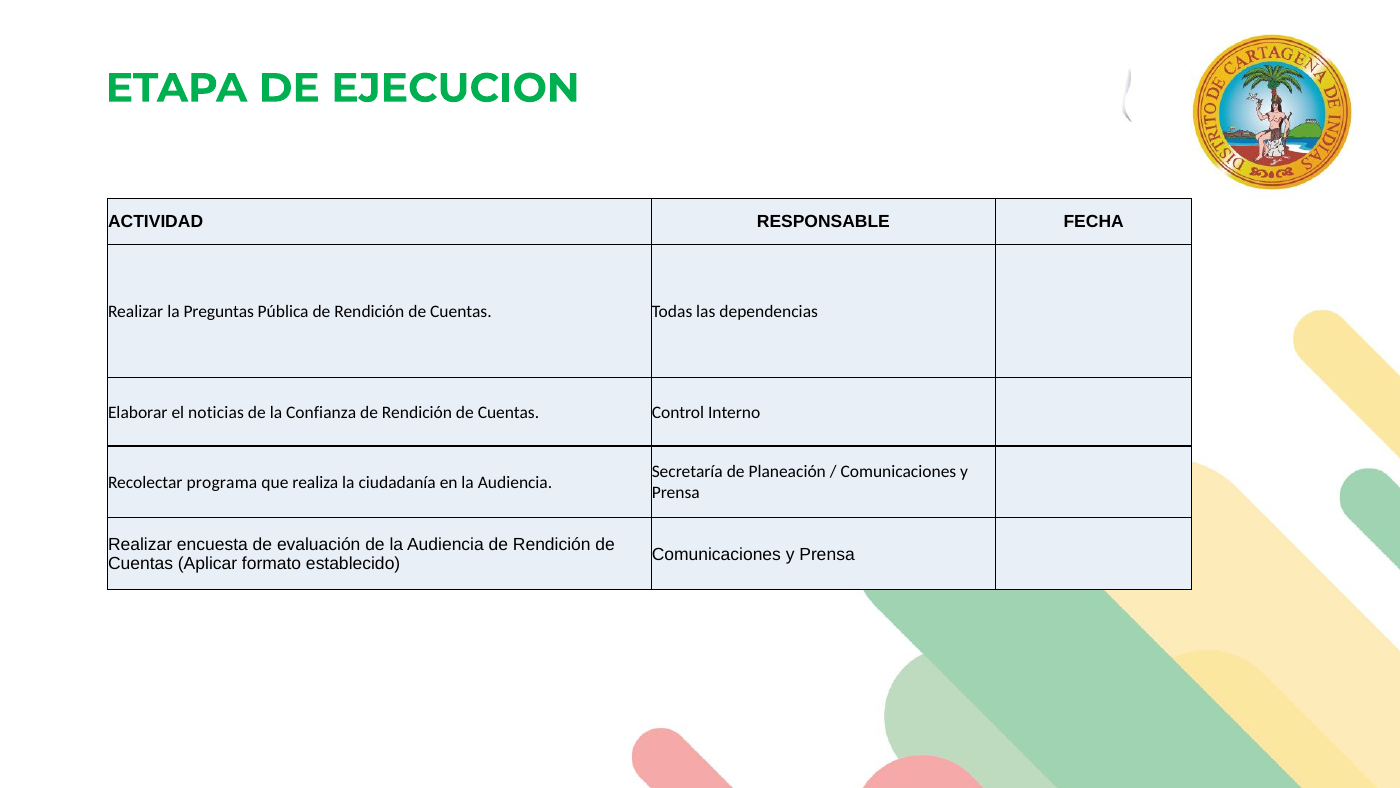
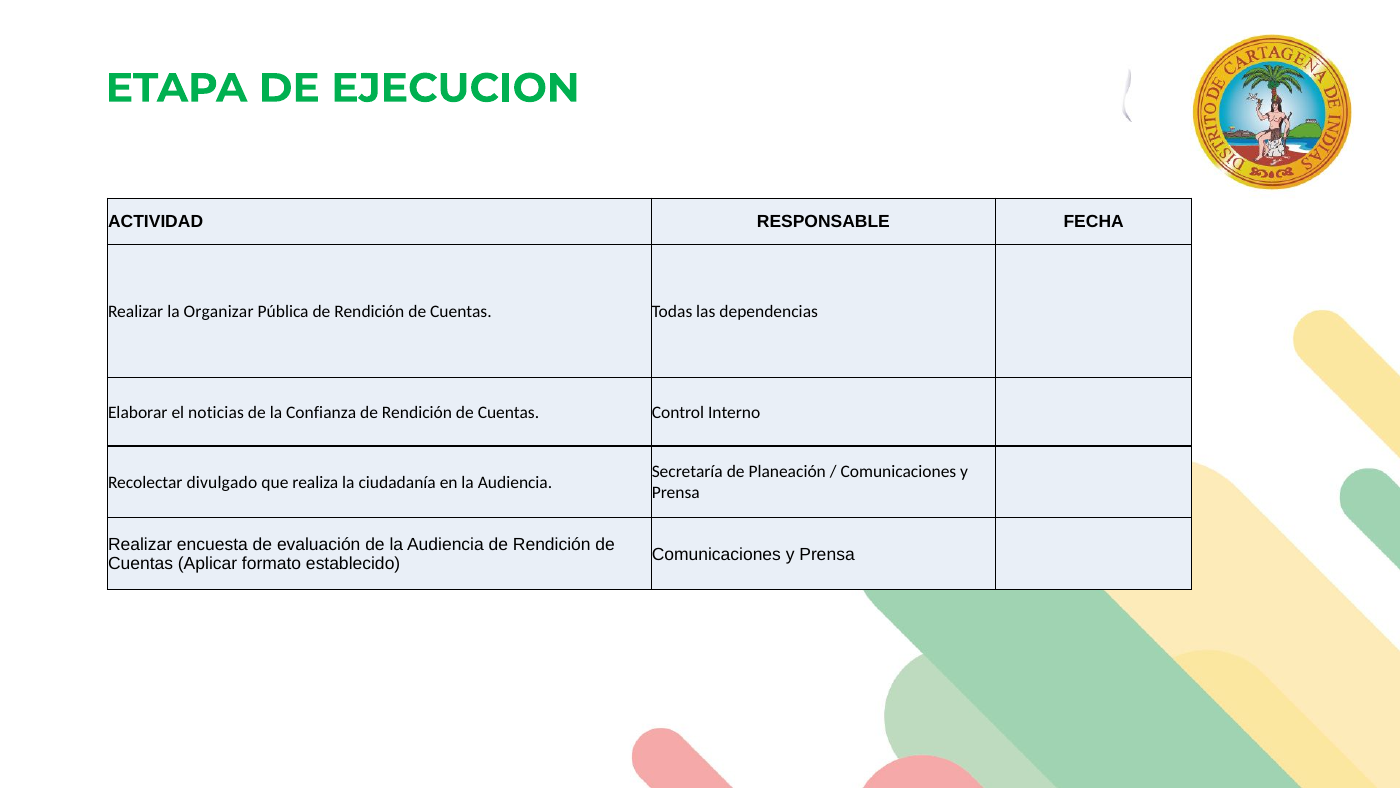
Preguntas: Preguntas -> Organizar
programa: programa -> divulgado
